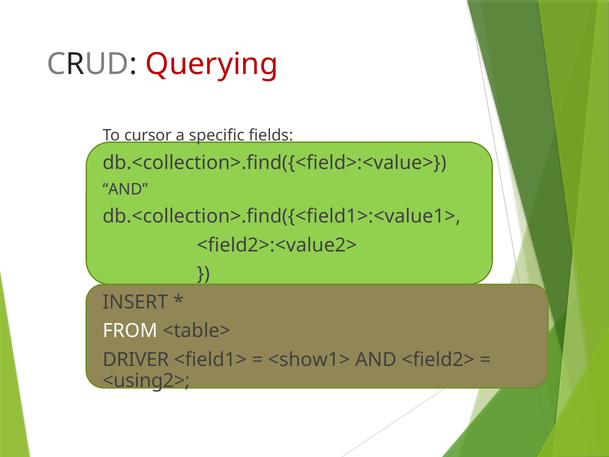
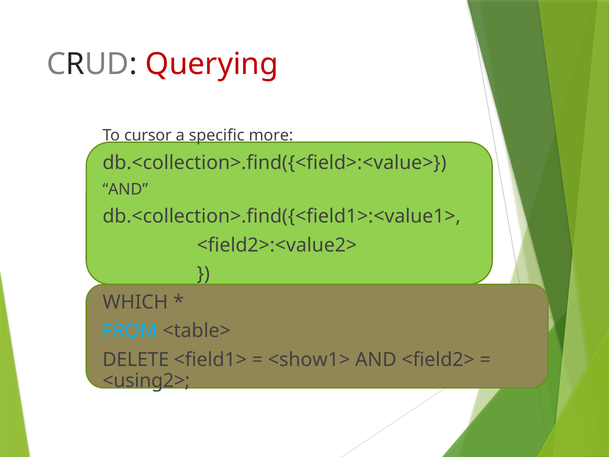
fields: fields -> more
INSERT: INSERT -> WHICH
FROM colour: white -> light blue
DRIVER: DRIVER -> DELETE
